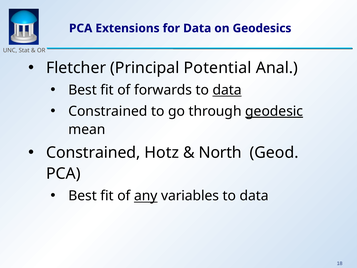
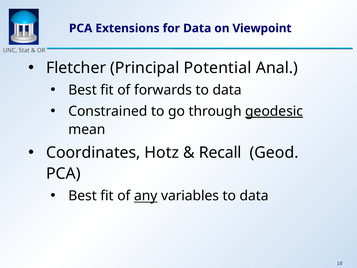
Geodesics: Geodesics -> Viewpoint
data at (227, 90) underline: present -> none
Constrained at (93, 153): Constrained -> Coordinates
North: North -> Recall
